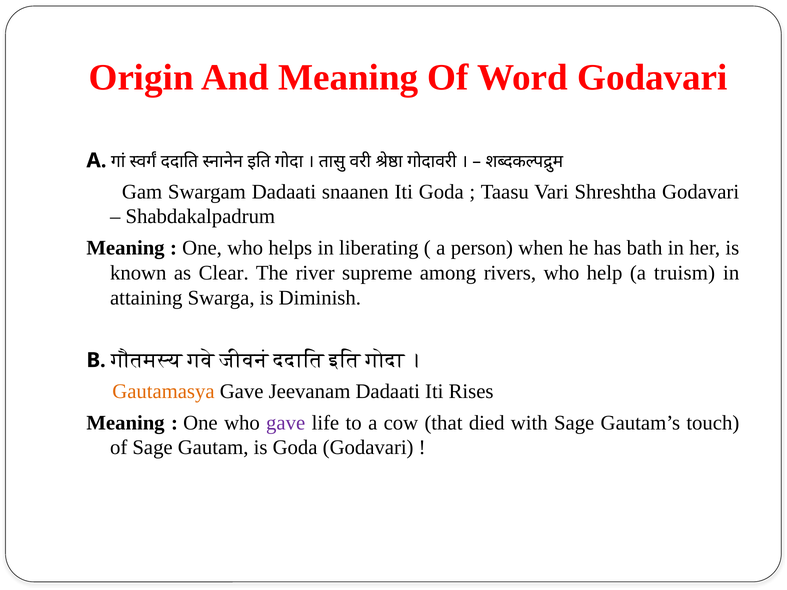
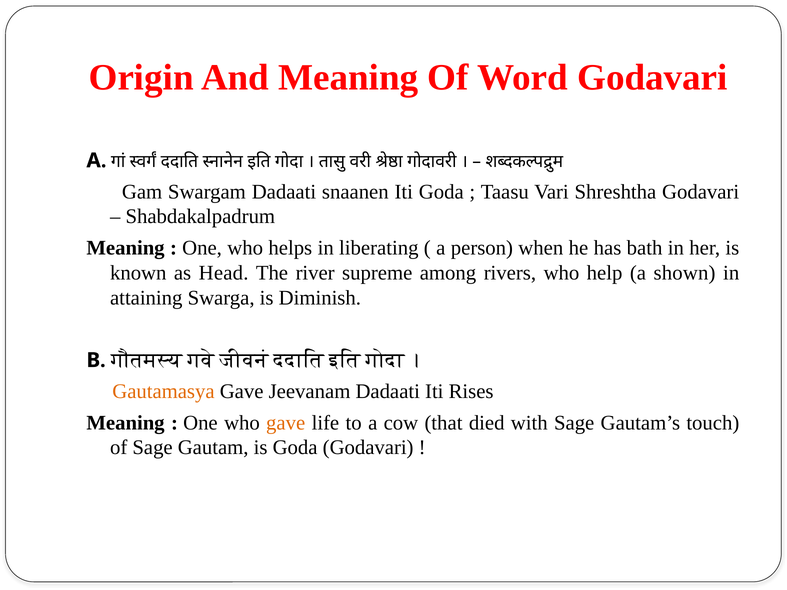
Clear: Clear -> Head
truism: truism -> shown
gave at (286, 423) colour: purple -> orange
